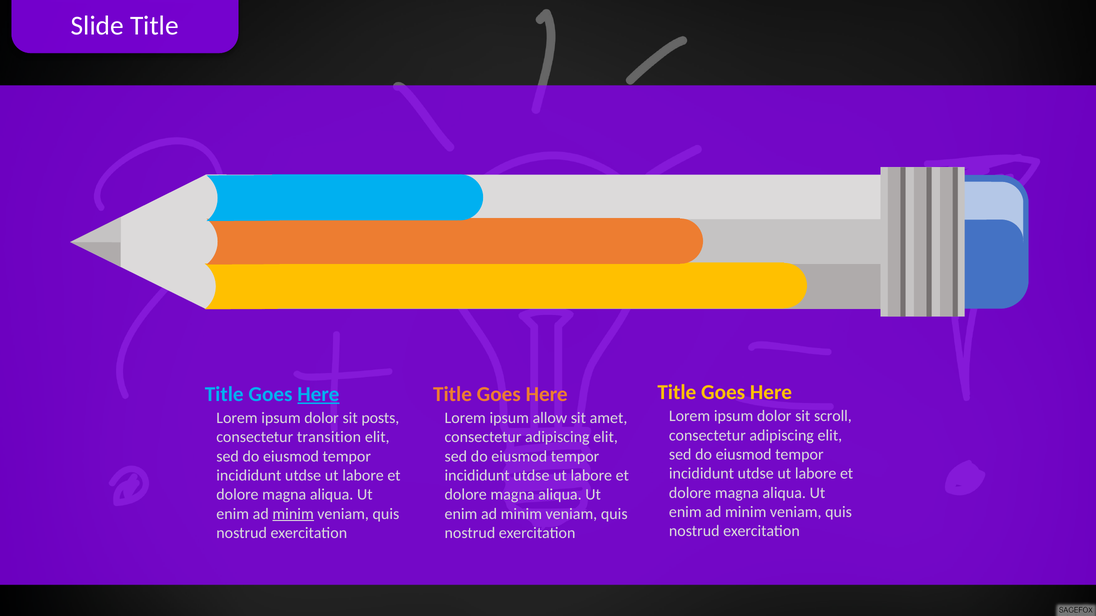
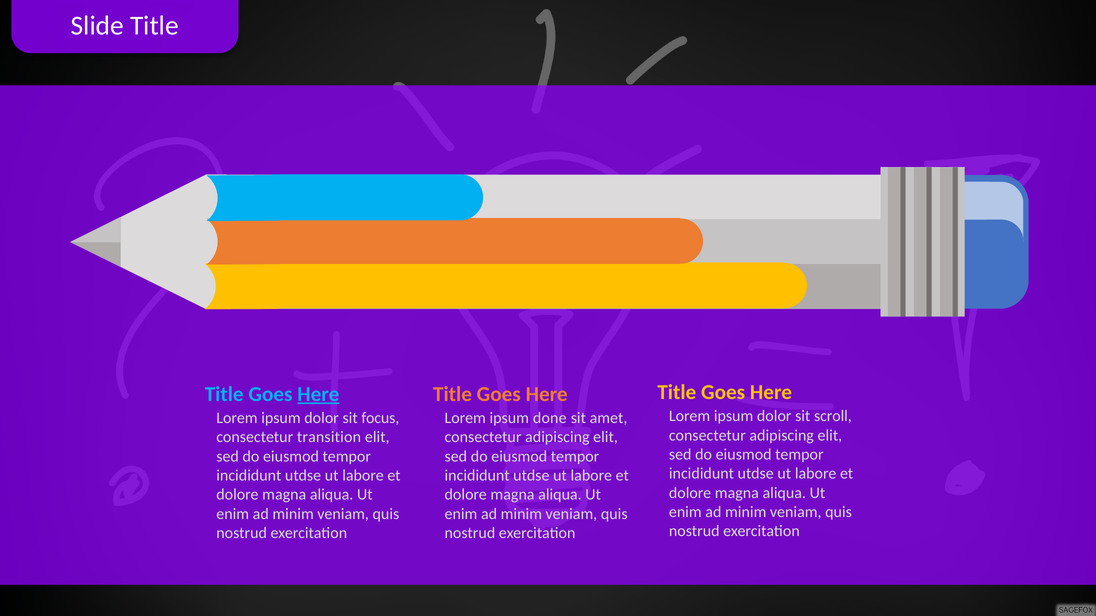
posts: posts -> focus
allow: allow -> done
minim at (293, 514) underline: present -> none
